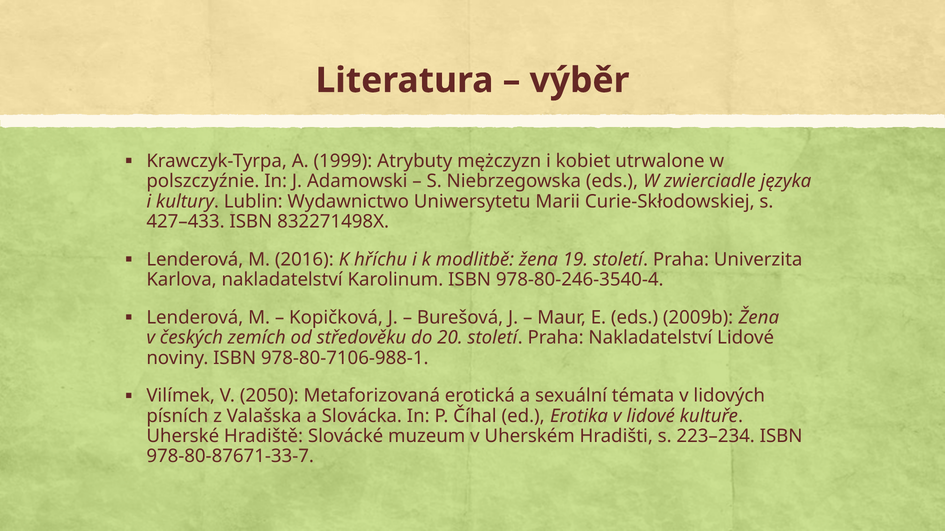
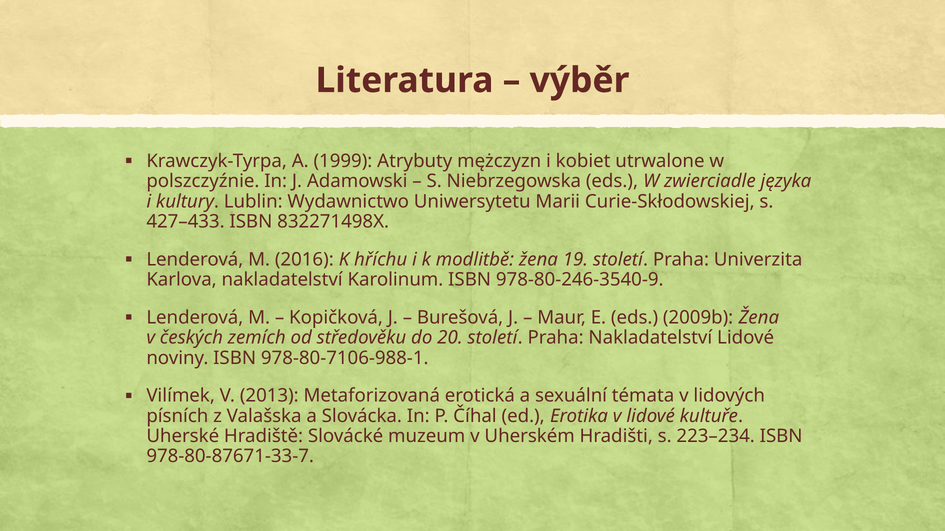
978-80-246-3540-4: 978-80-246-3540-4 -> 978-80-246-3540-9
2050: 2050 -> 2013
